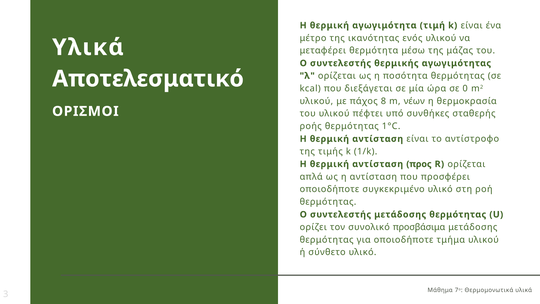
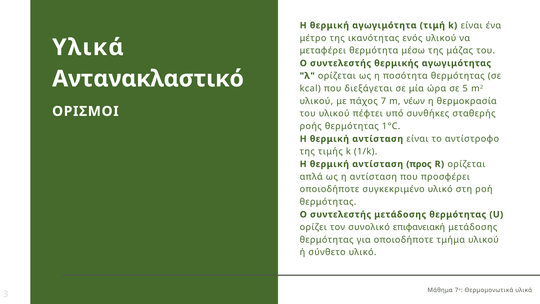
Αποτελεσματικό: Αποτελεσματικό -> Αντανακλαστικό
0: 0 -> 5
8: 8 -> 7
προσβάσιμα: προσβάσιμα -> επιφανειακή
